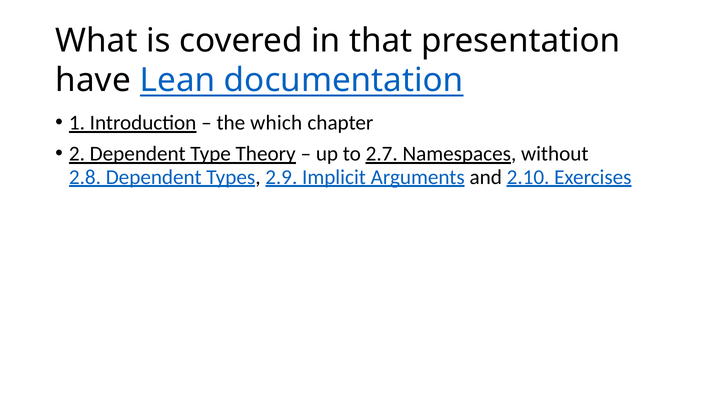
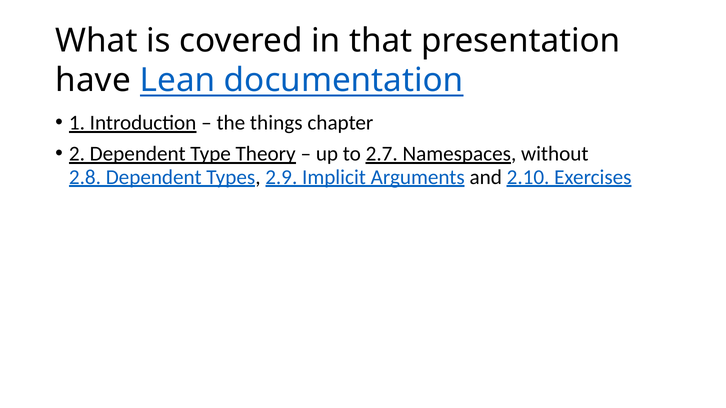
which: which -> things
